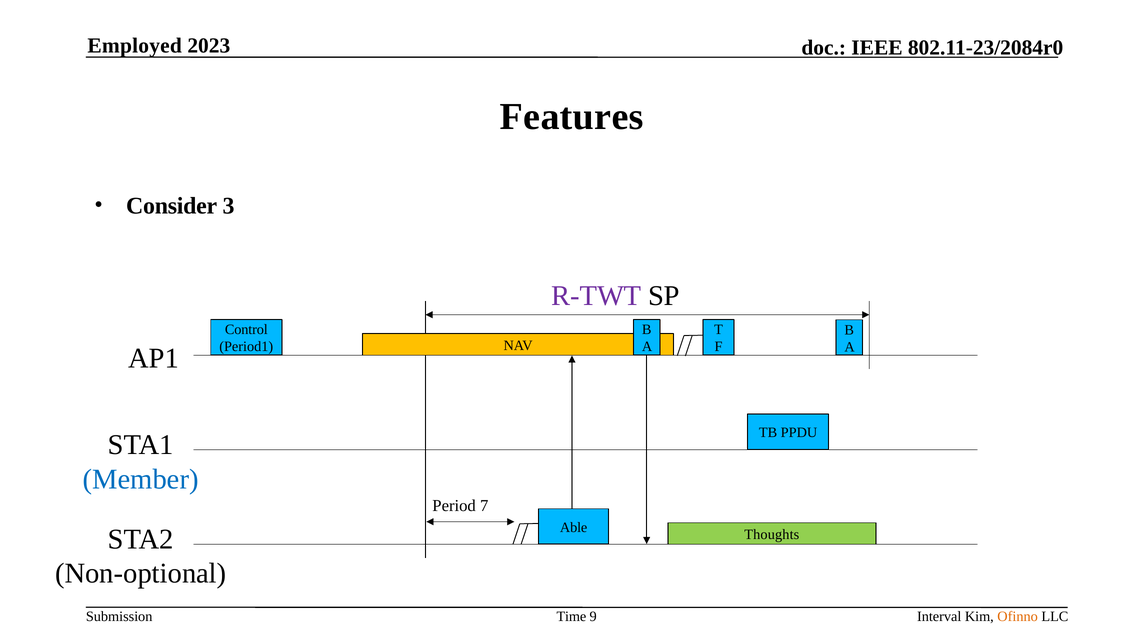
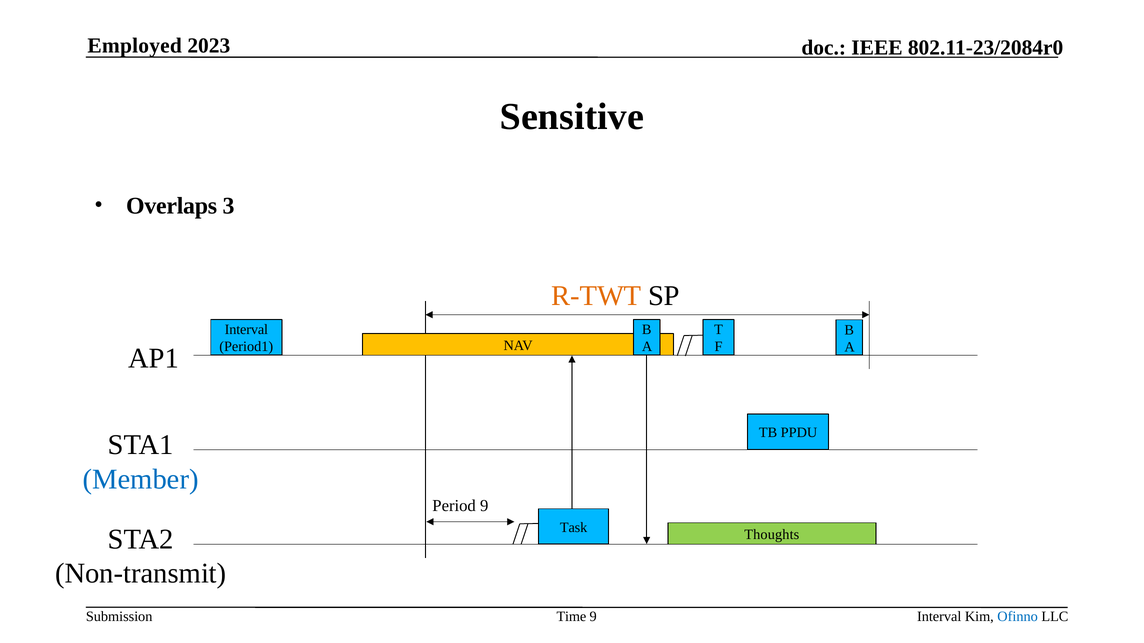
Features: Features -> Sensitive
Consider: Consider -> Overlaps
R-TWT colour: purple -> orange
Control at (246, 330): Control -> Interval
Period 7: 7 -> 9
Able: Able -> Task
Non-optional: Non-optional -> Non-transmit
Ofinno colour: orange -> blue
